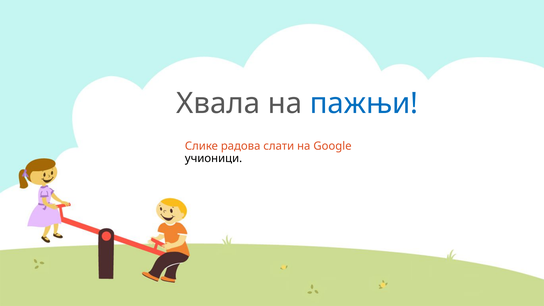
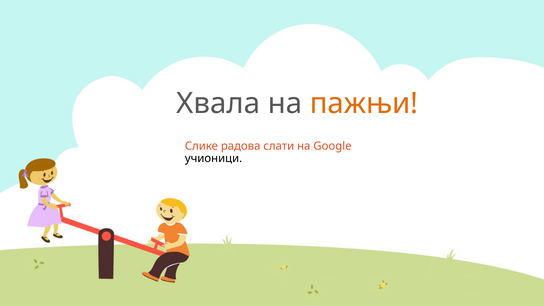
пажњи colour: blue -> orange
